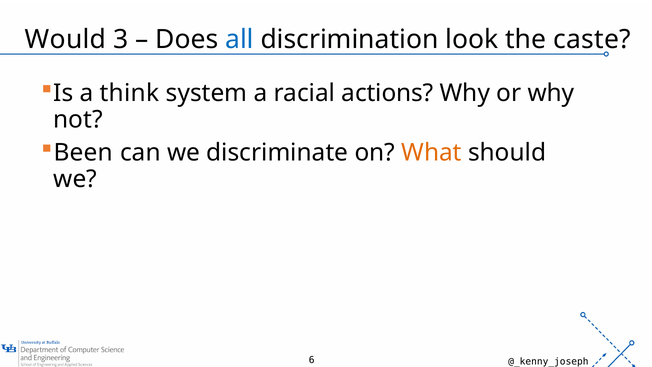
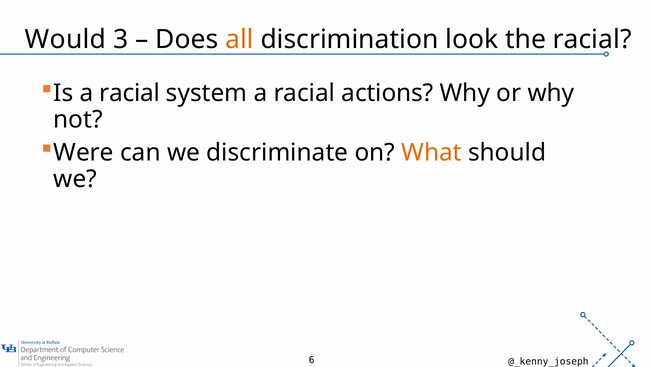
all colour: blue -> orange
the caste: caste -> racial
Is a think: think -> racial
Been: Been -> Were
